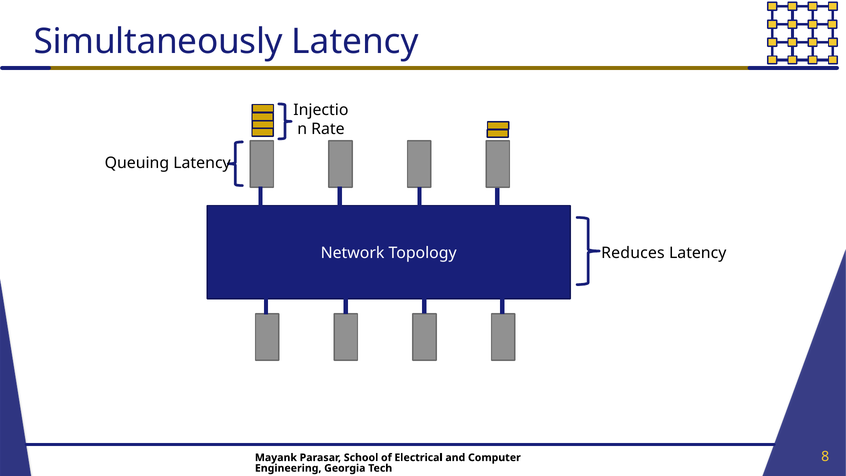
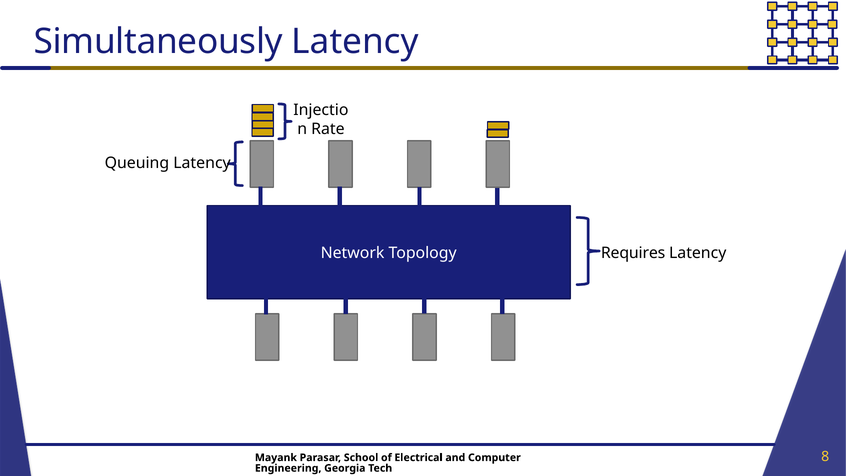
Reduces: Reduces -> Requires
